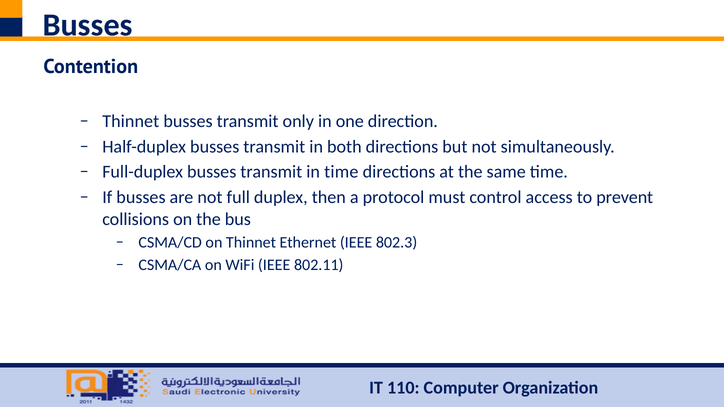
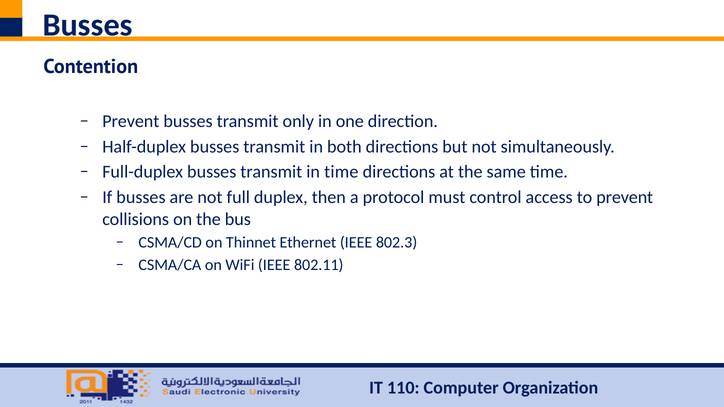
Thinnet at (131, 121): Thinnet -> Prevent
